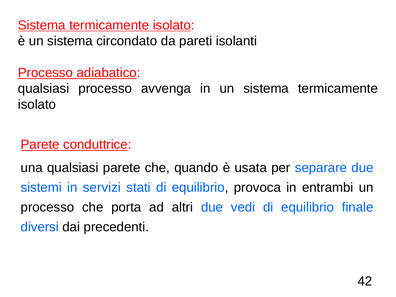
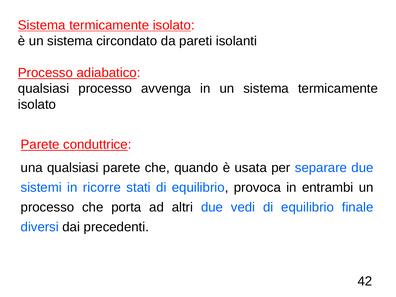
servizi: servizi -> ricorre
